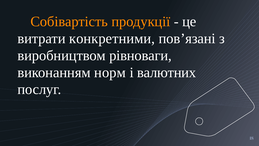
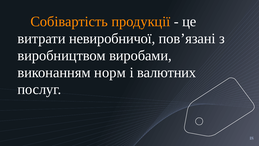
конкретними: конкретними -> невиробничої
рівноваги: рівноваги -> виробами
